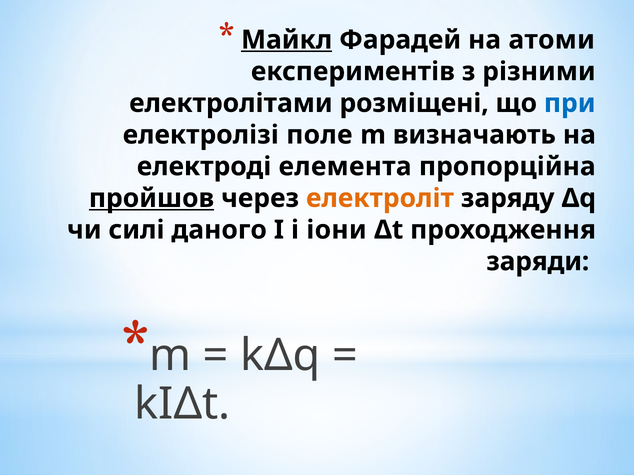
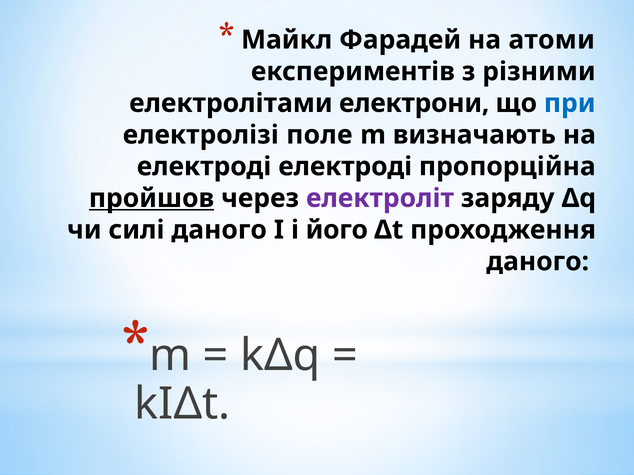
Майкл underline: present -> none
розміщені: розміщені -> електрони
електроді елемента: елемента -> електроді
електроліт colour: orange -> purple
іони: іони -> його
заряди at (538, 262): заряди -> даного
